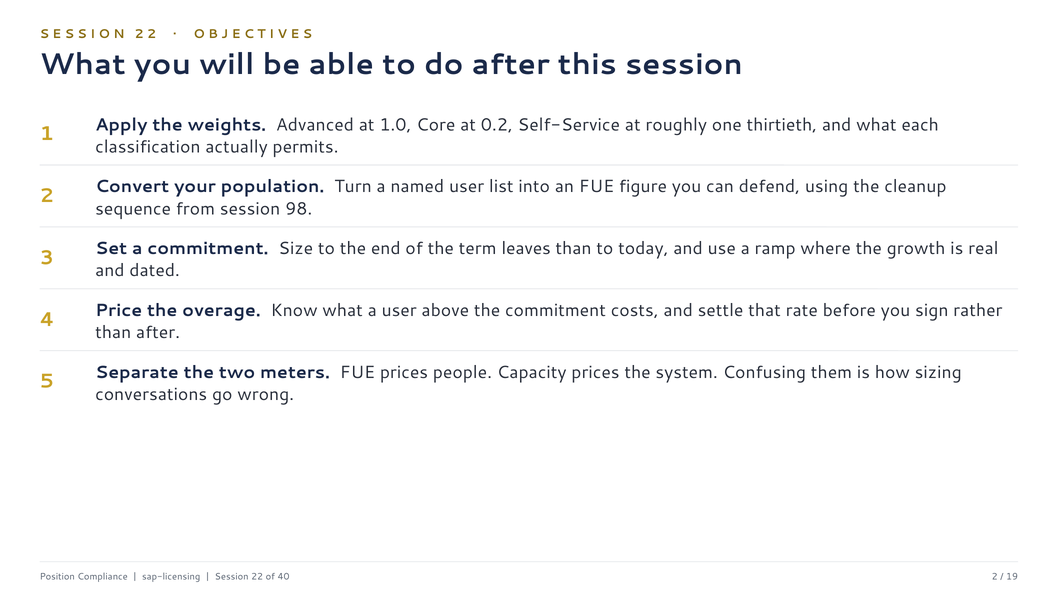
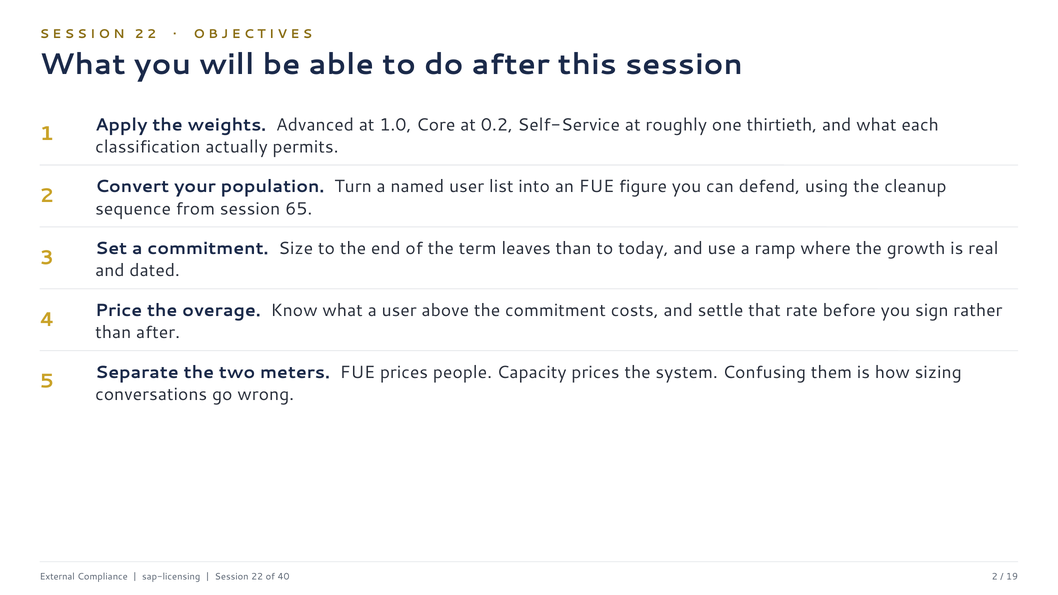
98: 98 -> 65
Position: Position -> External
